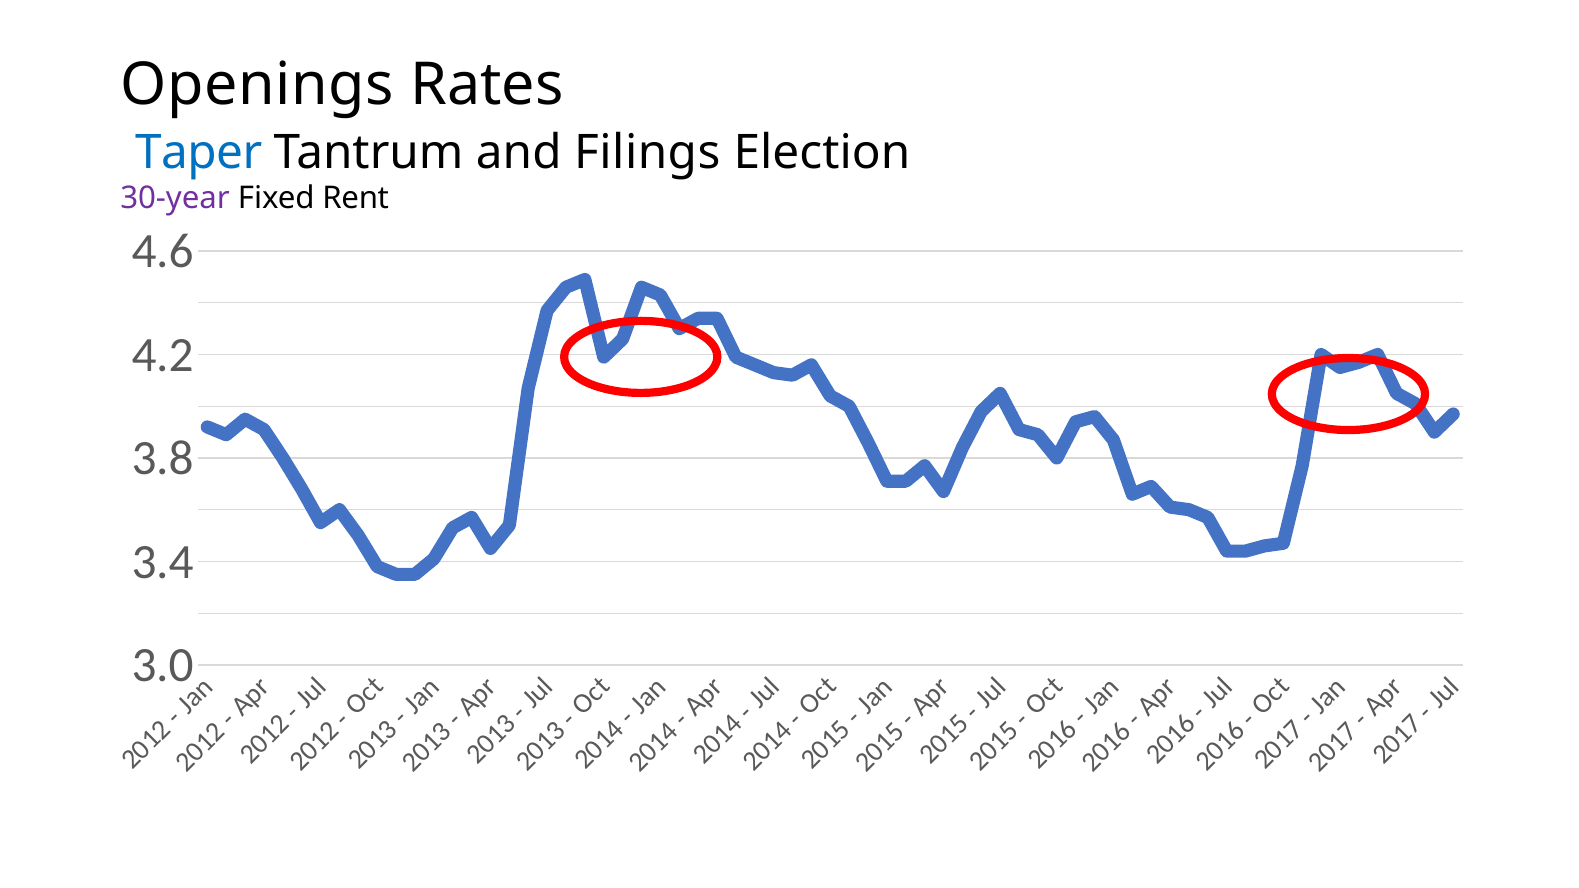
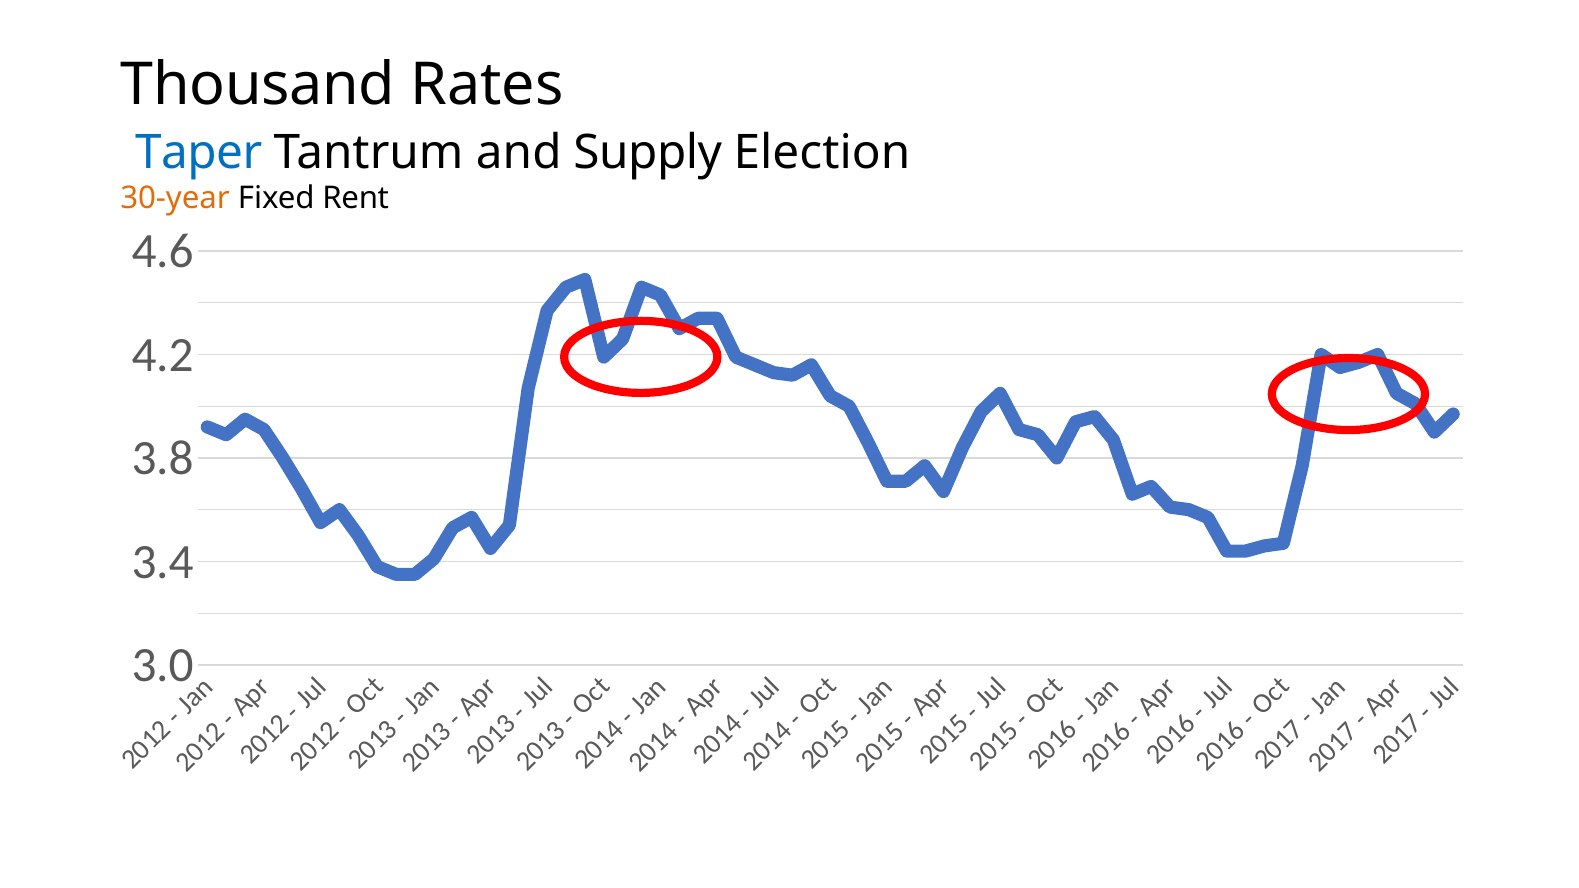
Openings: Openings -> Thousand
Filings: Filings -> Supply
30-year colour: purple -> orange
